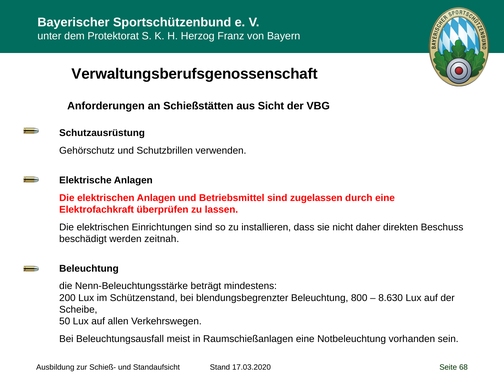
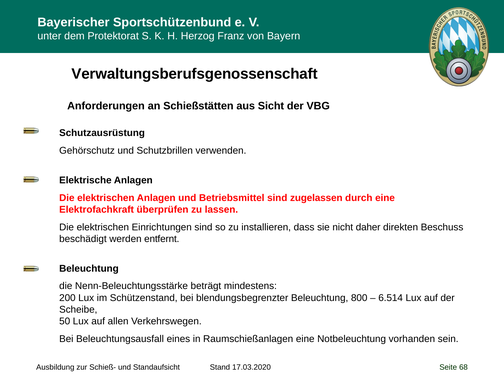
zeitnah: zeitnah -> entfernt
8.630: 8.630 -> 6.514
meist: meist -> eines
